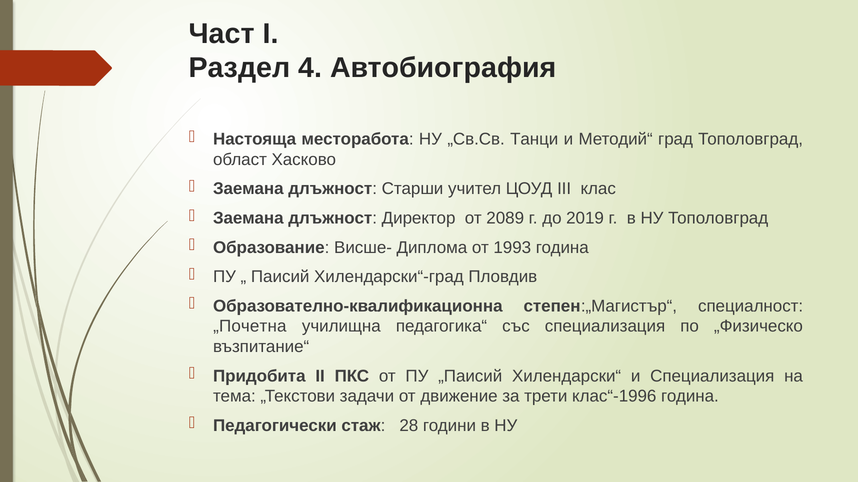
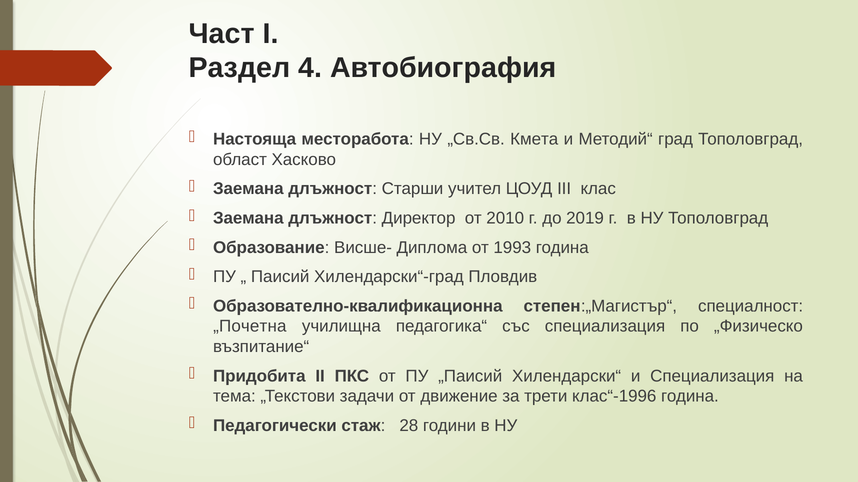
Танци: Танци -> Кмета
2089: 2089 -> 2010
